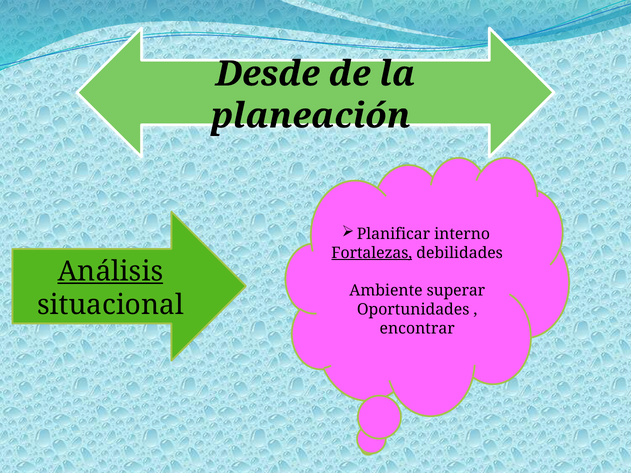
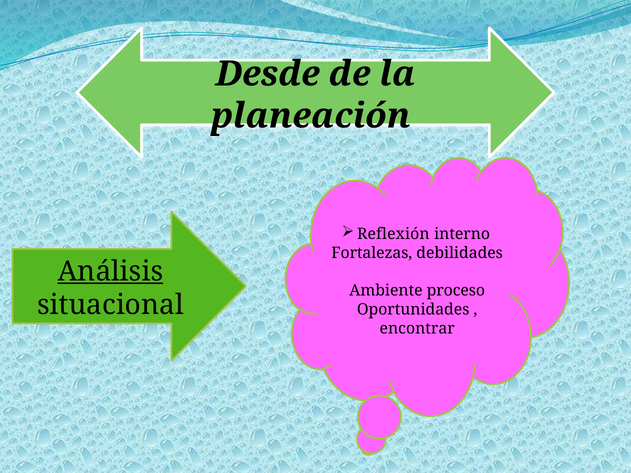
Planificar: Planificar -> Reflexión
Fortalezas underline: present -> none
superar: superar -> proceso
